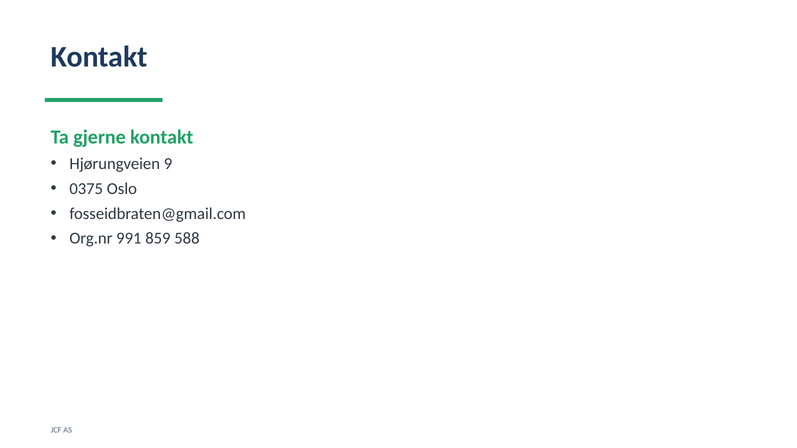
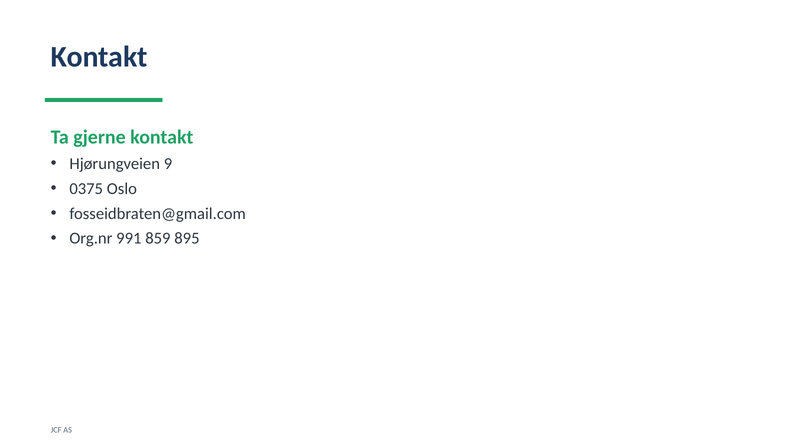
588: 588 -> 895
